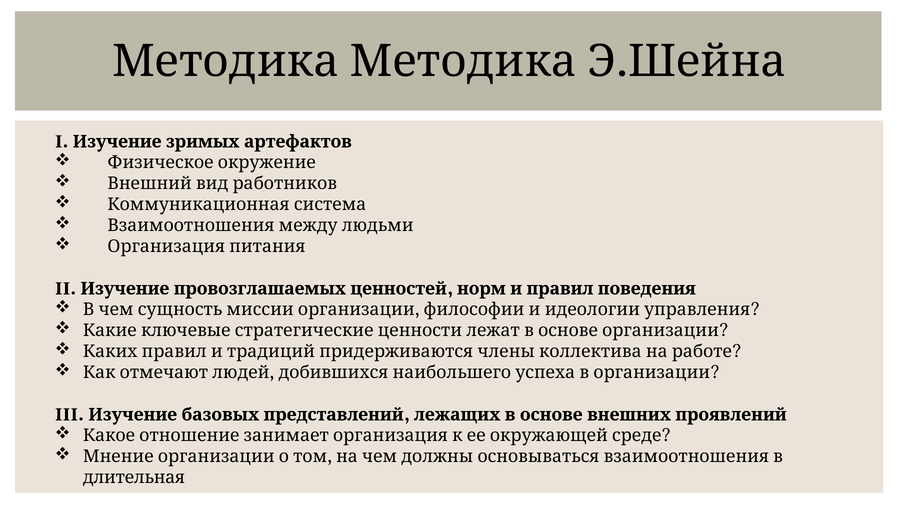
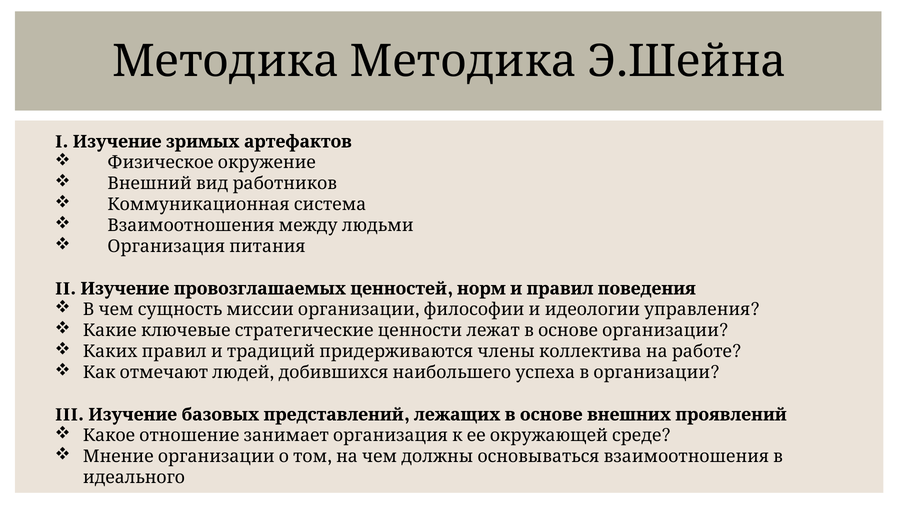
длительная: длительная -> идеального
